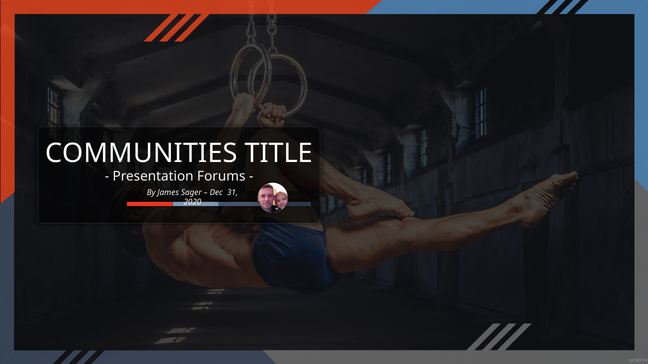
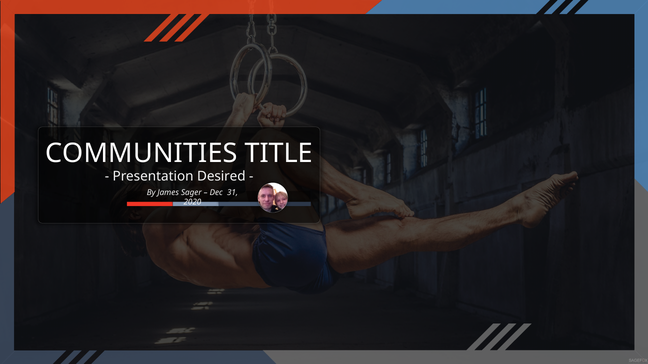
Forums: Forums -> Desired
